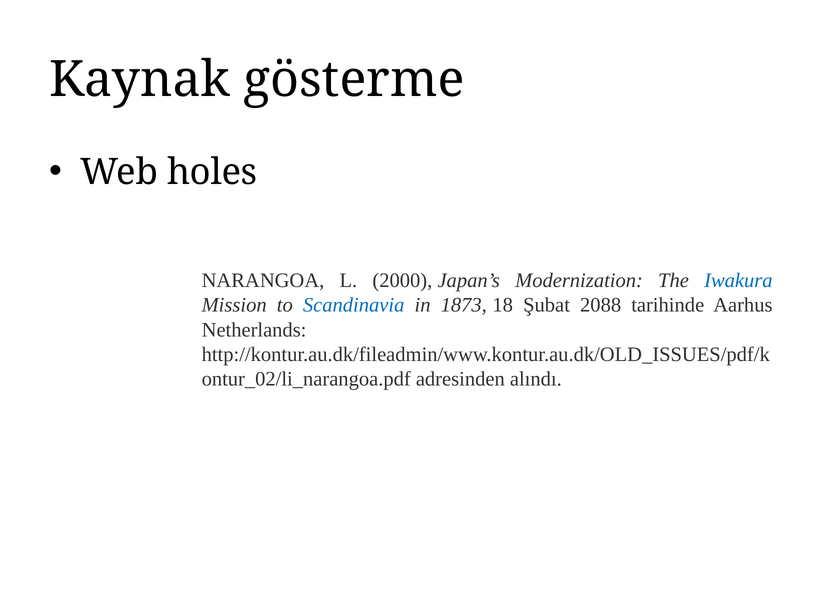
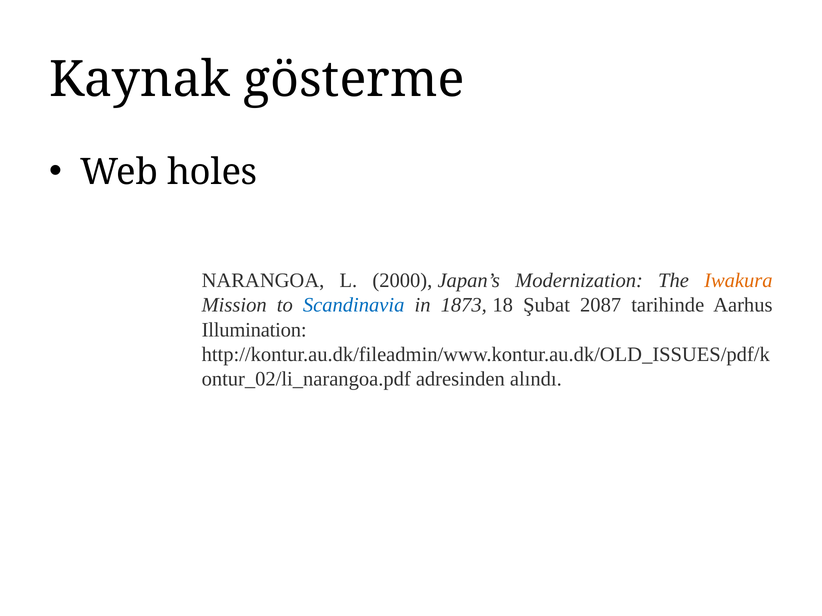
Iwakura colour: blue -> orange
2088: 2088 -> 2087
Netherlands: Netherlands -> Illumination
